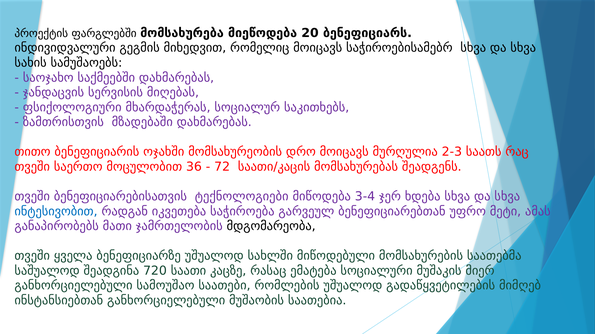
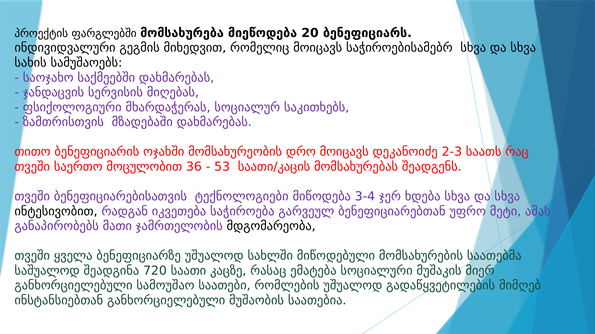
მურღულია: მურღულია -> დეკანოიძე
72: 72 -> 53
ინტესივობით colour: blue -> black
